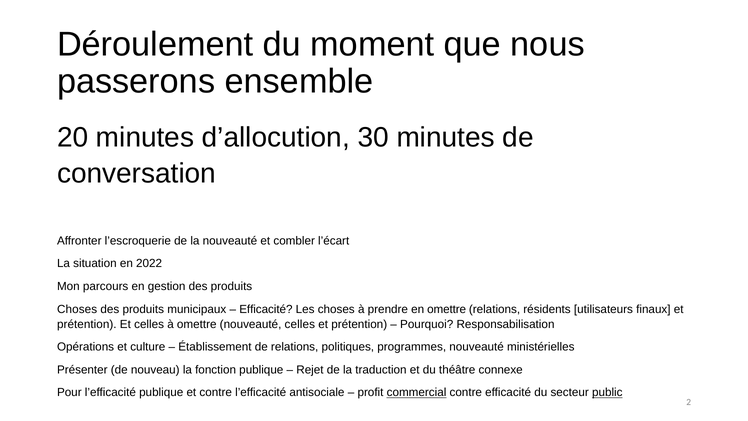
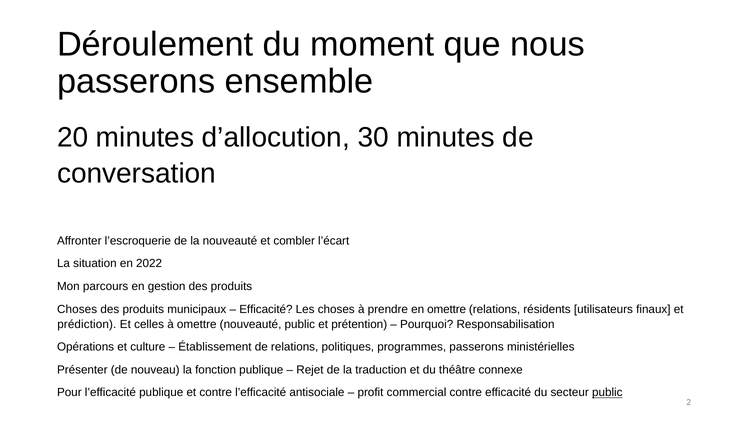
prétention at (87, 324): prétention -> prédiction
nouveauté celles: celles -> public
programmes nouveauté: nouveauté -> passerons
commercial underline: present -> none
